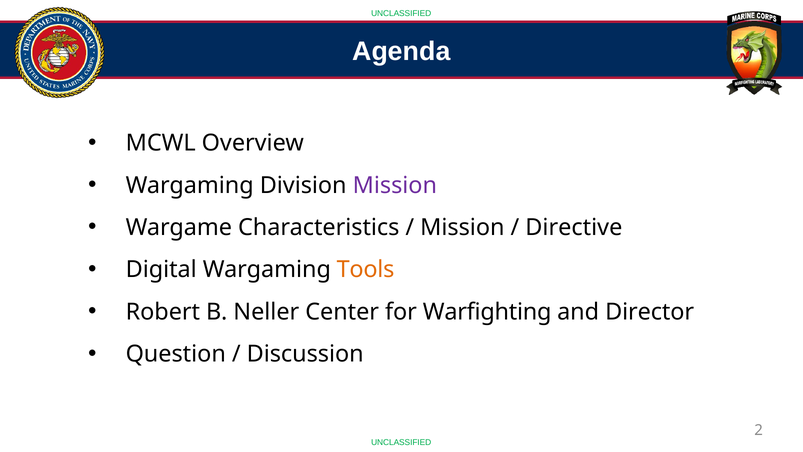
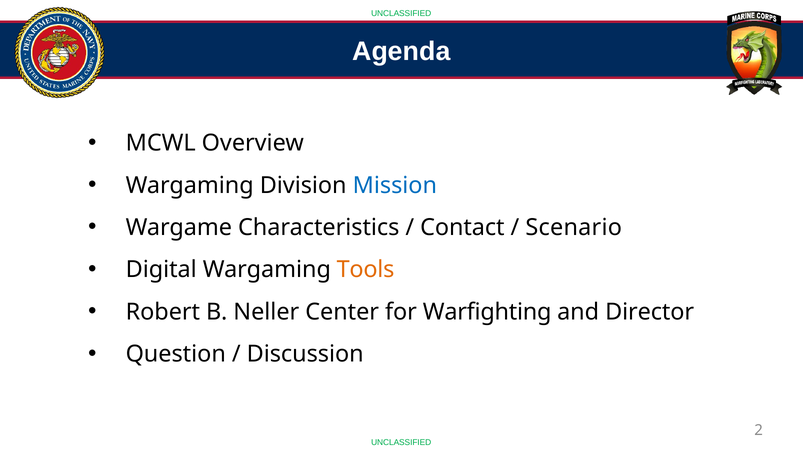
Mission at (395, 185) colour: purple -> blue
Mission at (462, 227): Mission -> Contact
Directive: Directive -> Scenario
